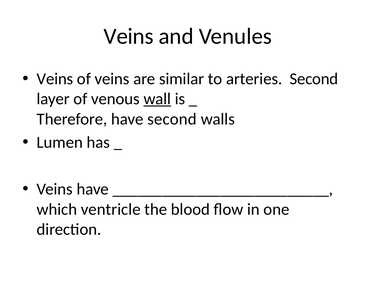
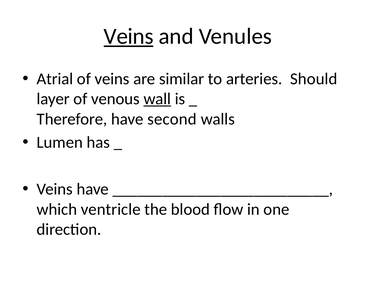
Veins at (129, 36) underline: none -> present
Veins at (55, 79): Veins -> Atrial
arteries Second: Second -> Should
